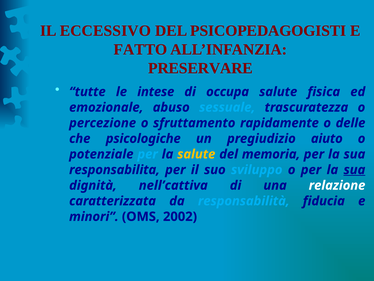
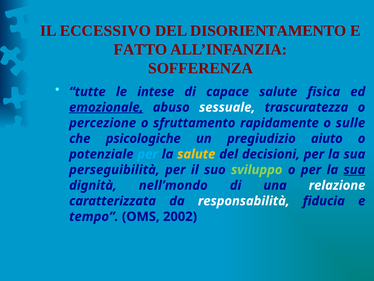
PSICOPEDAGOGISTI: PSICOPEDAGOGISTI -> DISORIENTAMENTO
PRESERVARE: PRESERVARE -> SOFFERENZA
occupa: occupa -> capace
emozionale underline: none -> present
sessuale colour: light blue -> white
delle: delle -> sulle
memoria: memoria -> decisioni
responsabilita: responsabilita -> perseguibilità
sviluppo colour: light blue -> light green
nell’cattiva: nell’cattiva -> nell’mondo
responsabilità colour: light blue -> white
minori: minori -> tempo
